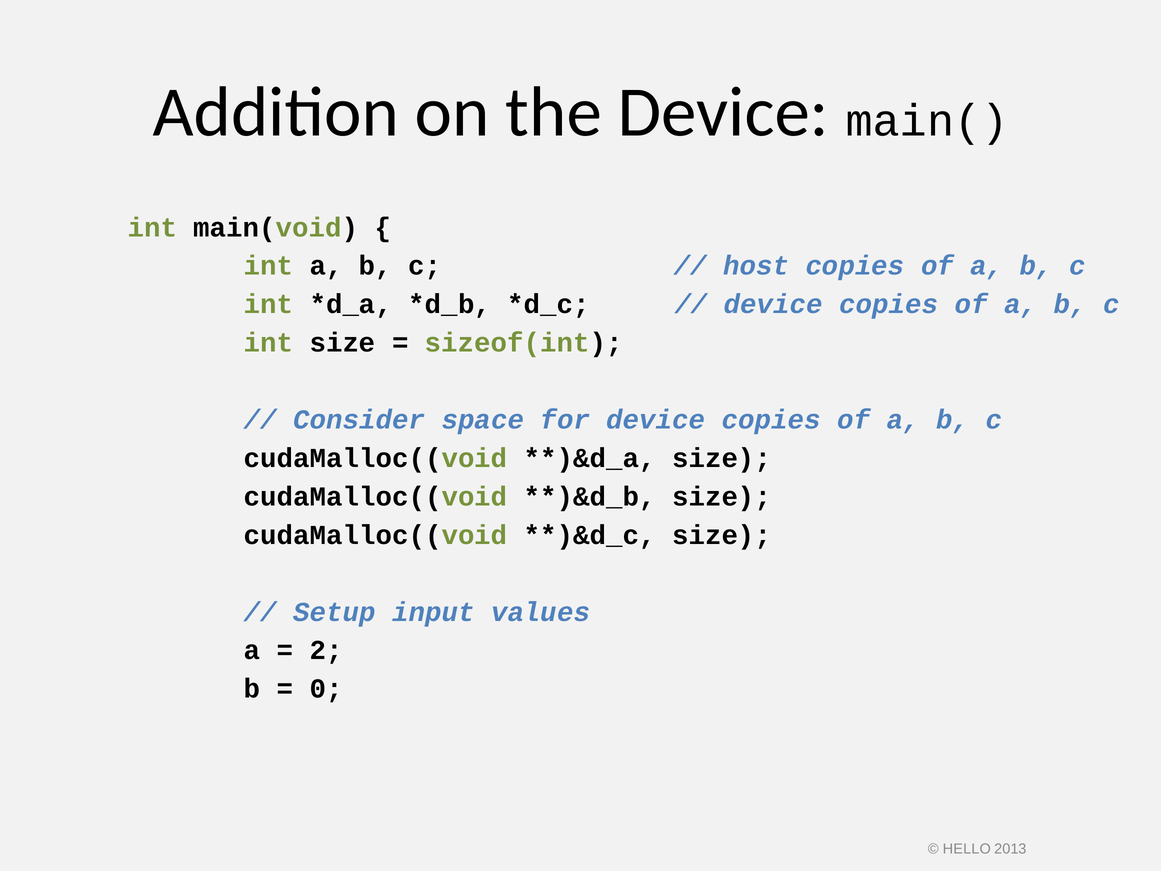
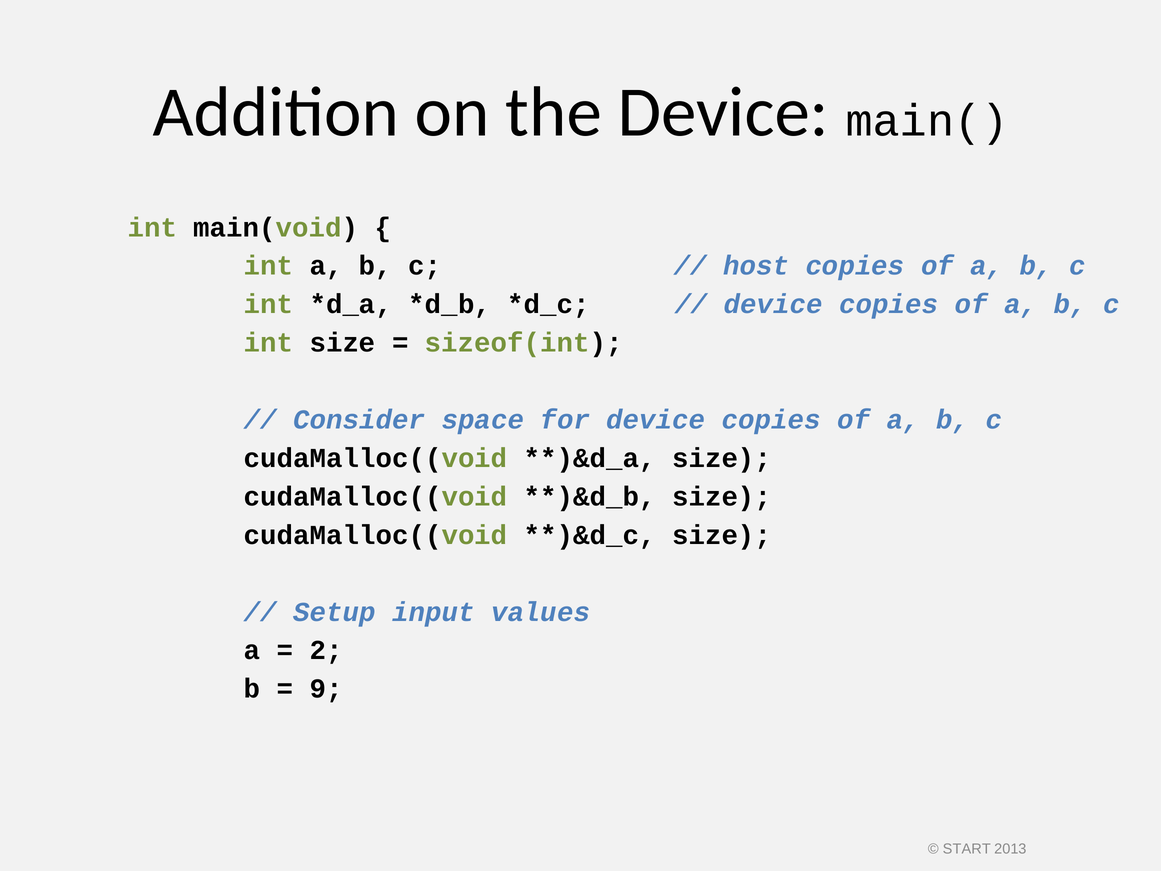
0: 0 -> 9
HELLO: HELLO -> START
